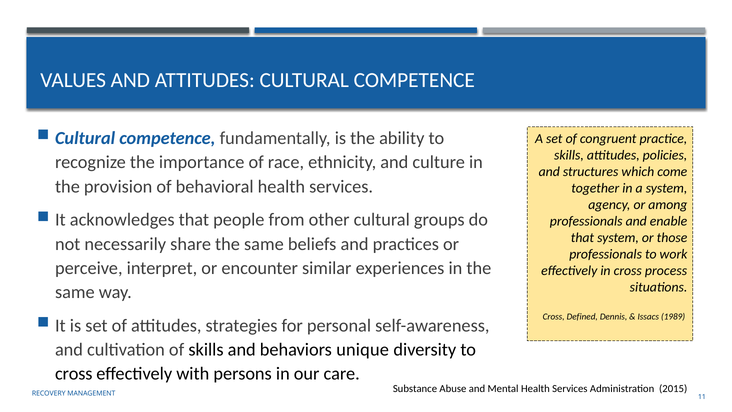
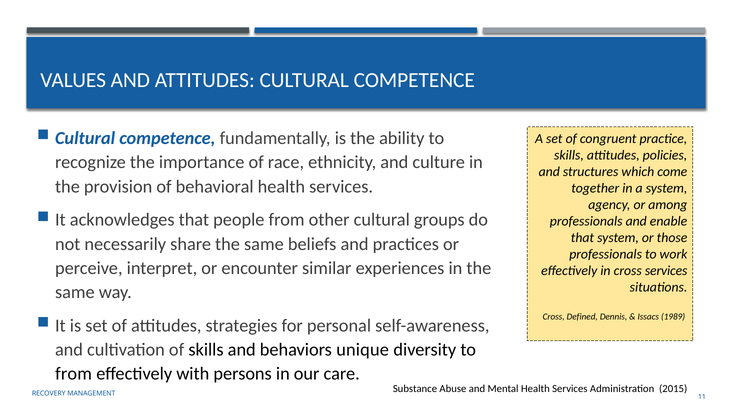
cross process: process -> services
cross at (74, 374): cross -> from
